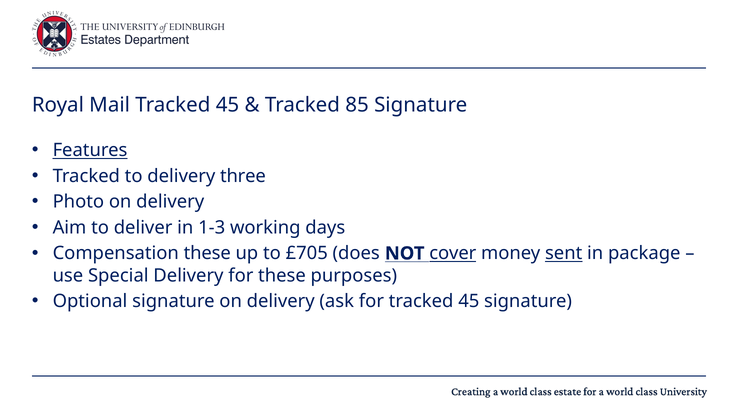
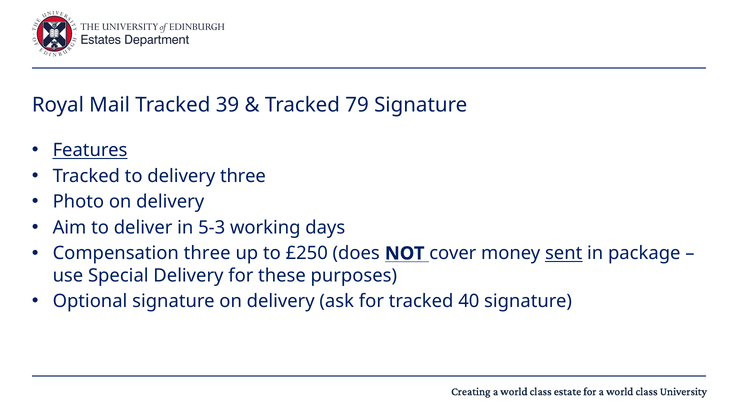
Mail Tracked 45: 45 -> 39
85: 85 -> 79
1-3: 1-3 -> 5-3
Compensation these: these -> three
£705: £705 -> £250
cover underline: present -> none
for tracked 45: 45 -> 40
